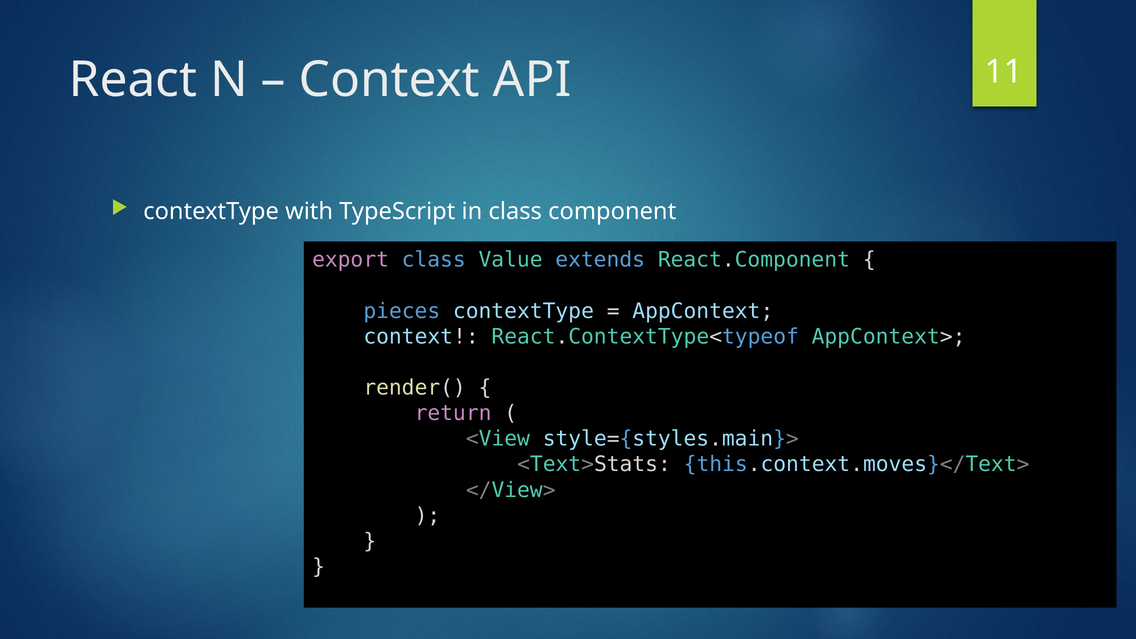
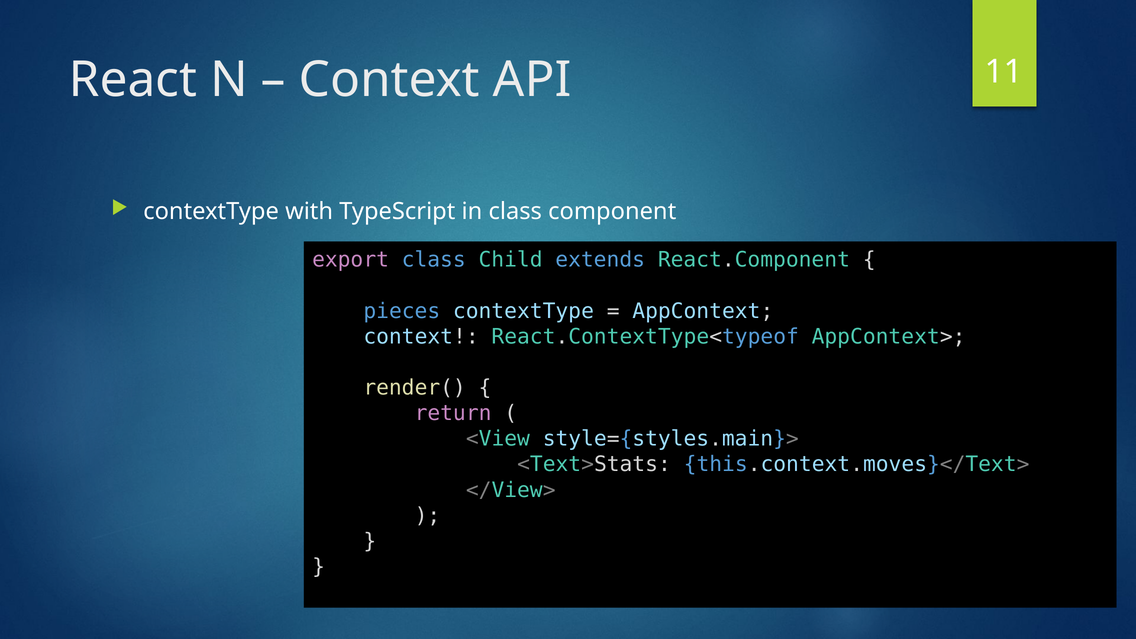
Value: Value -> Child
